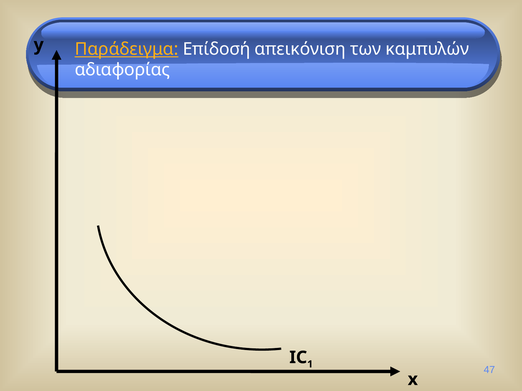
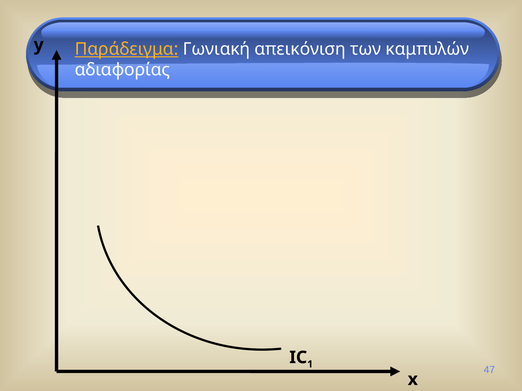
Επίδοσή: Επίδοσή -> Γωνιακή
